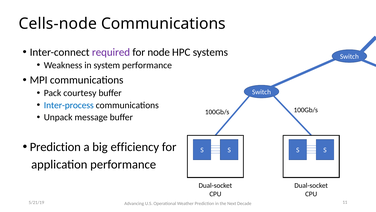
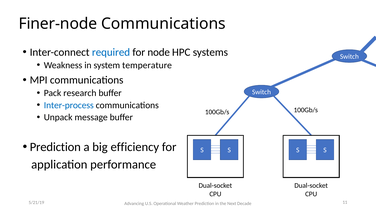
Cells-node: Cells-node -> Finer-node
required colour: purple -> blue
system performance: performance -> temperature
courtesy: courtesy -> research
